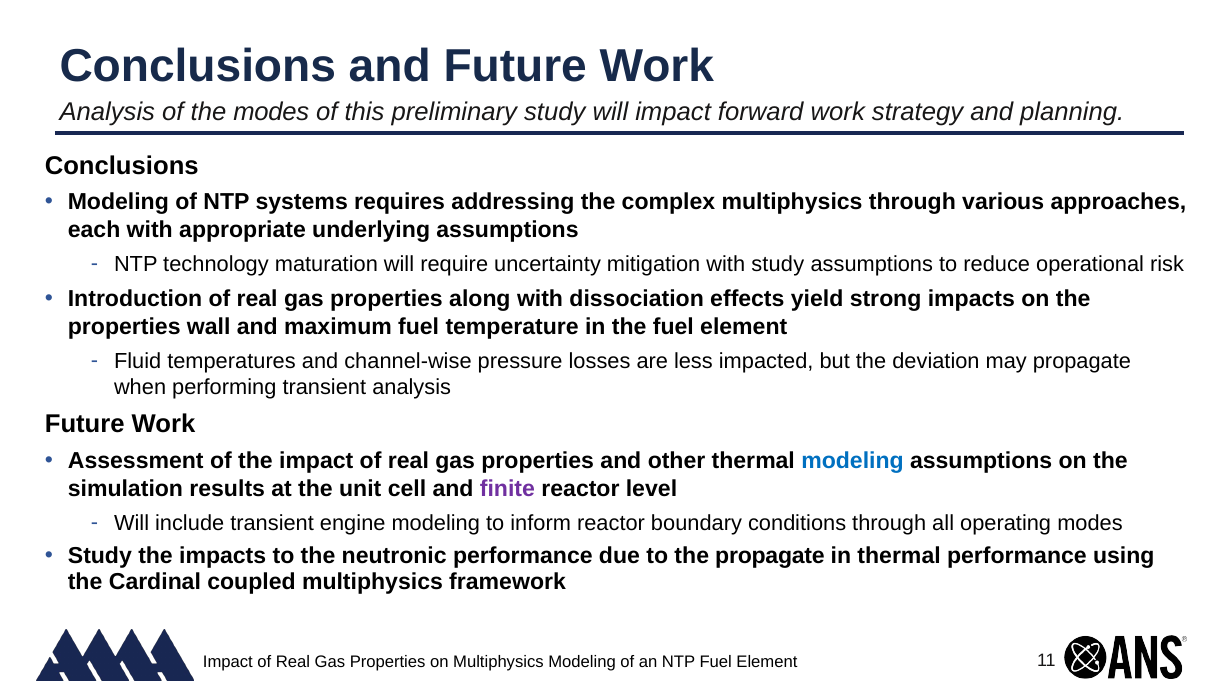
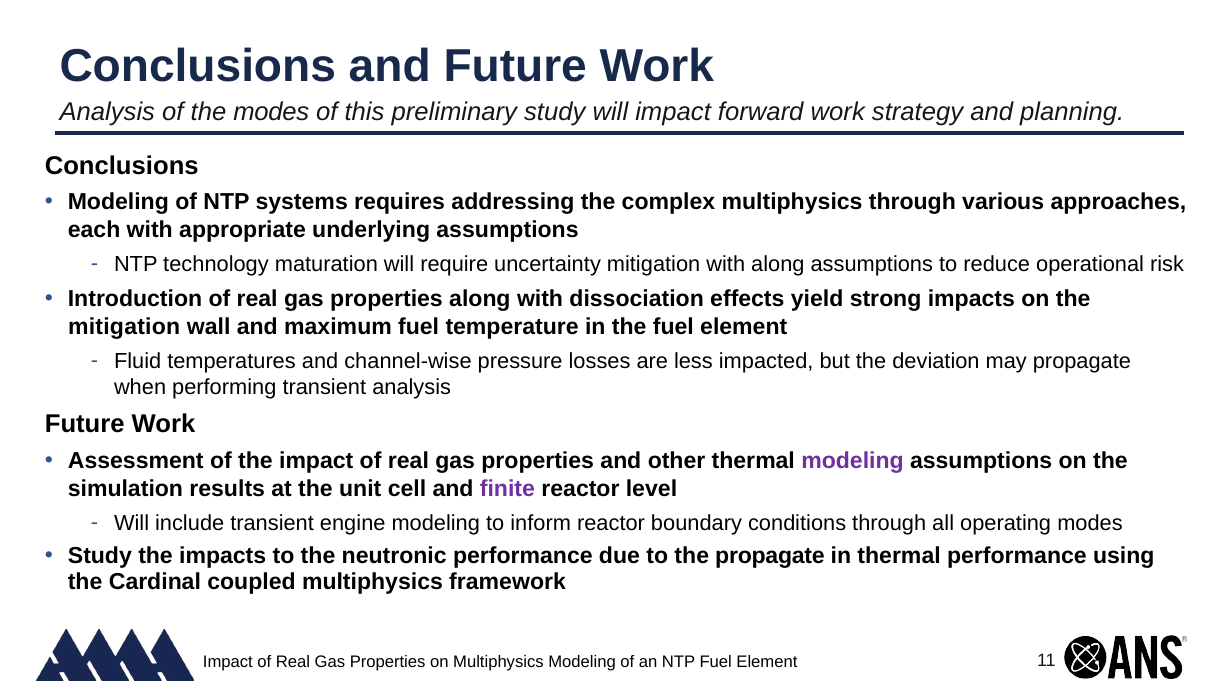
with study: study -> along
properties at (124, 327): properties -> mitigation
modeling at (853, 461) colour: blue -> purple
